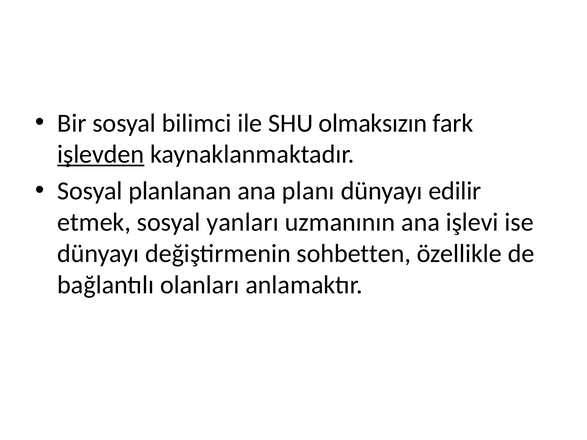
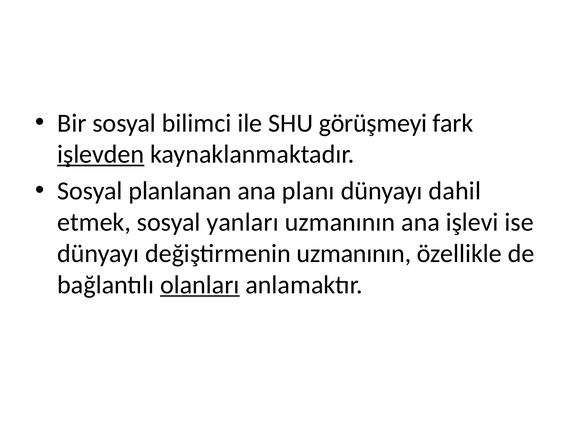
olmaksızın: olmaksızın -> görüşmeyi
edilir: edilir -> dahil
değiştirmenin sohbetten: sohbetten -> uzmanının
olanları underline: none -> present
